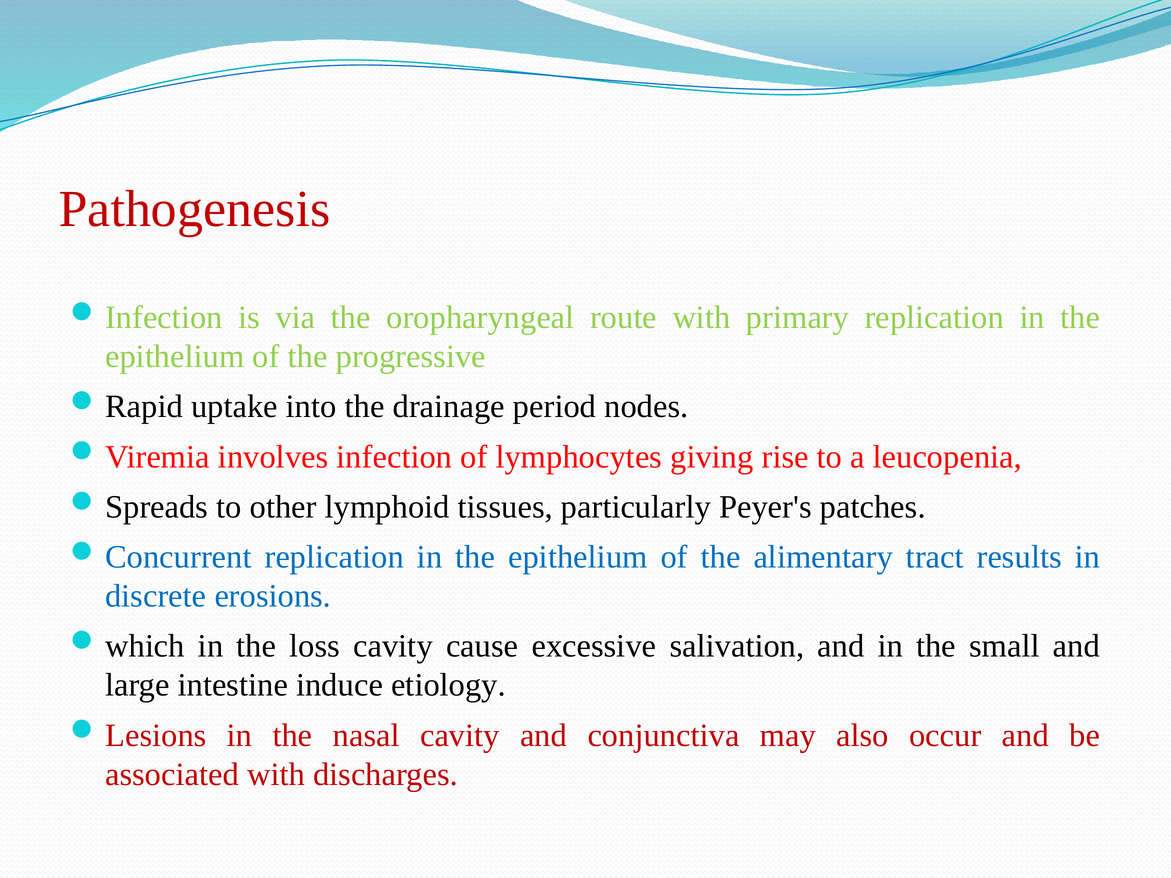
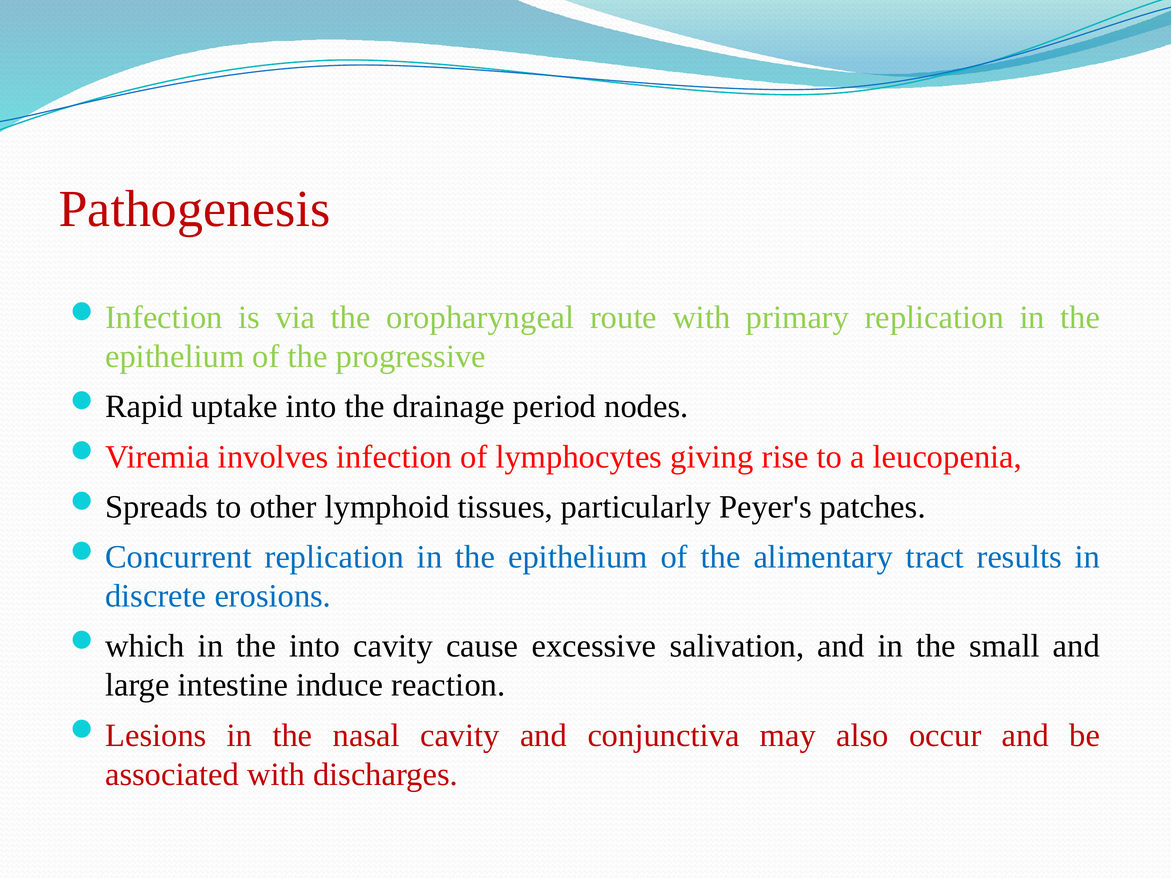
the loss: loss -> into
etiology: etiology -> reaction
